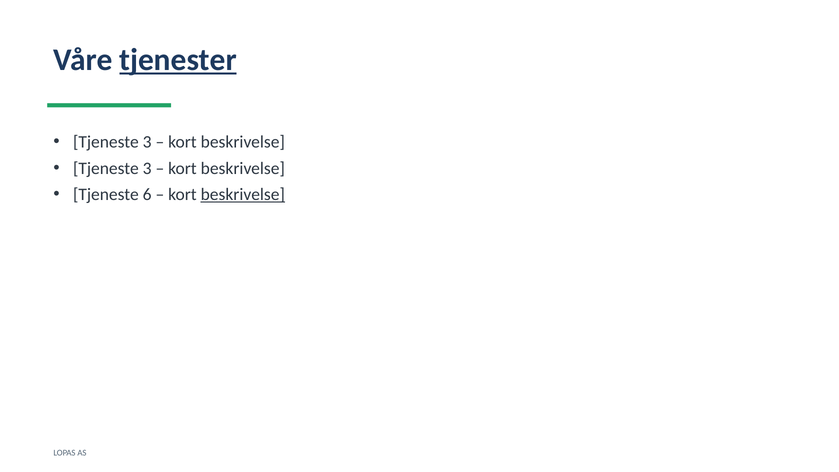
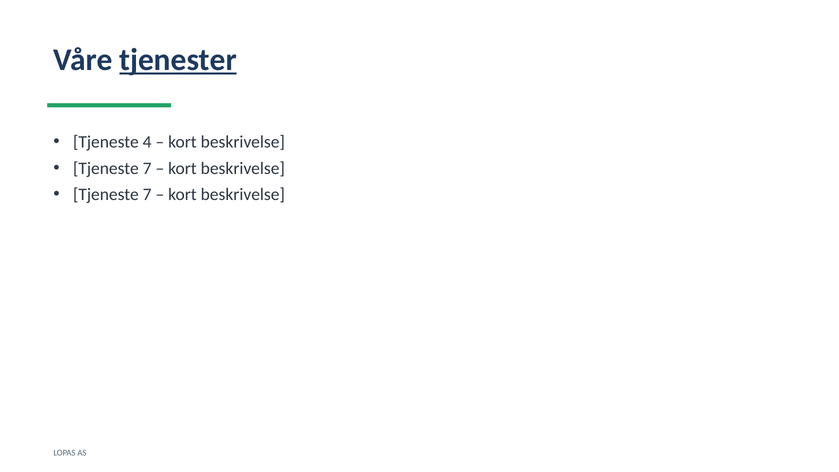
3 at (147, 142): 3 -> 4
3 at (147, 168): 3 -> 7
6 at (147, 195): 6 -> 7
beskrivelse at (243, 195) underline: present -> none
